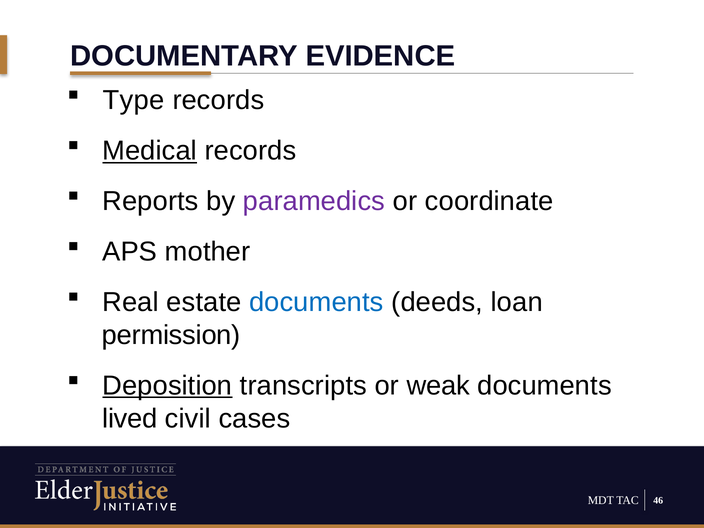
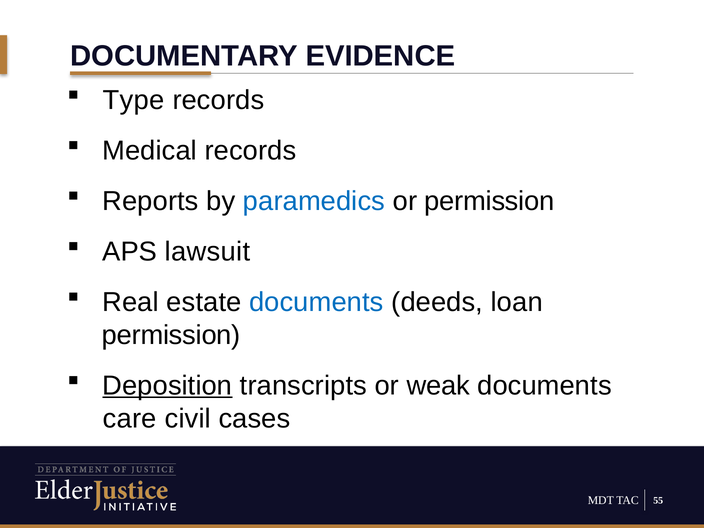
Medical underline: present -> none
paramedics colour: purple -> blue
or coordinate: coordinate -> permission
mother: mother -> lawsuit
lived: lived -> care
46: 46 -> 55
